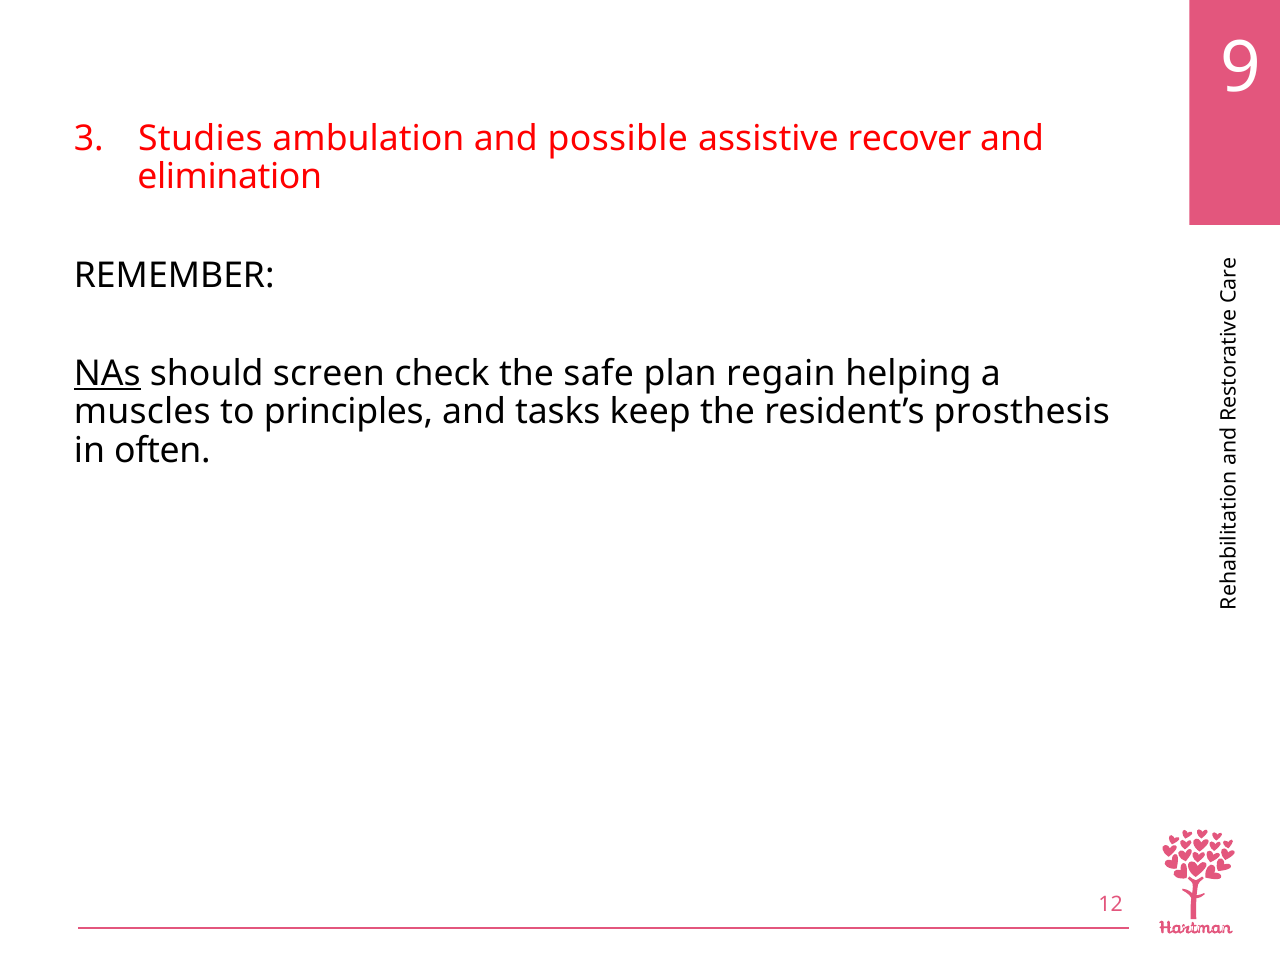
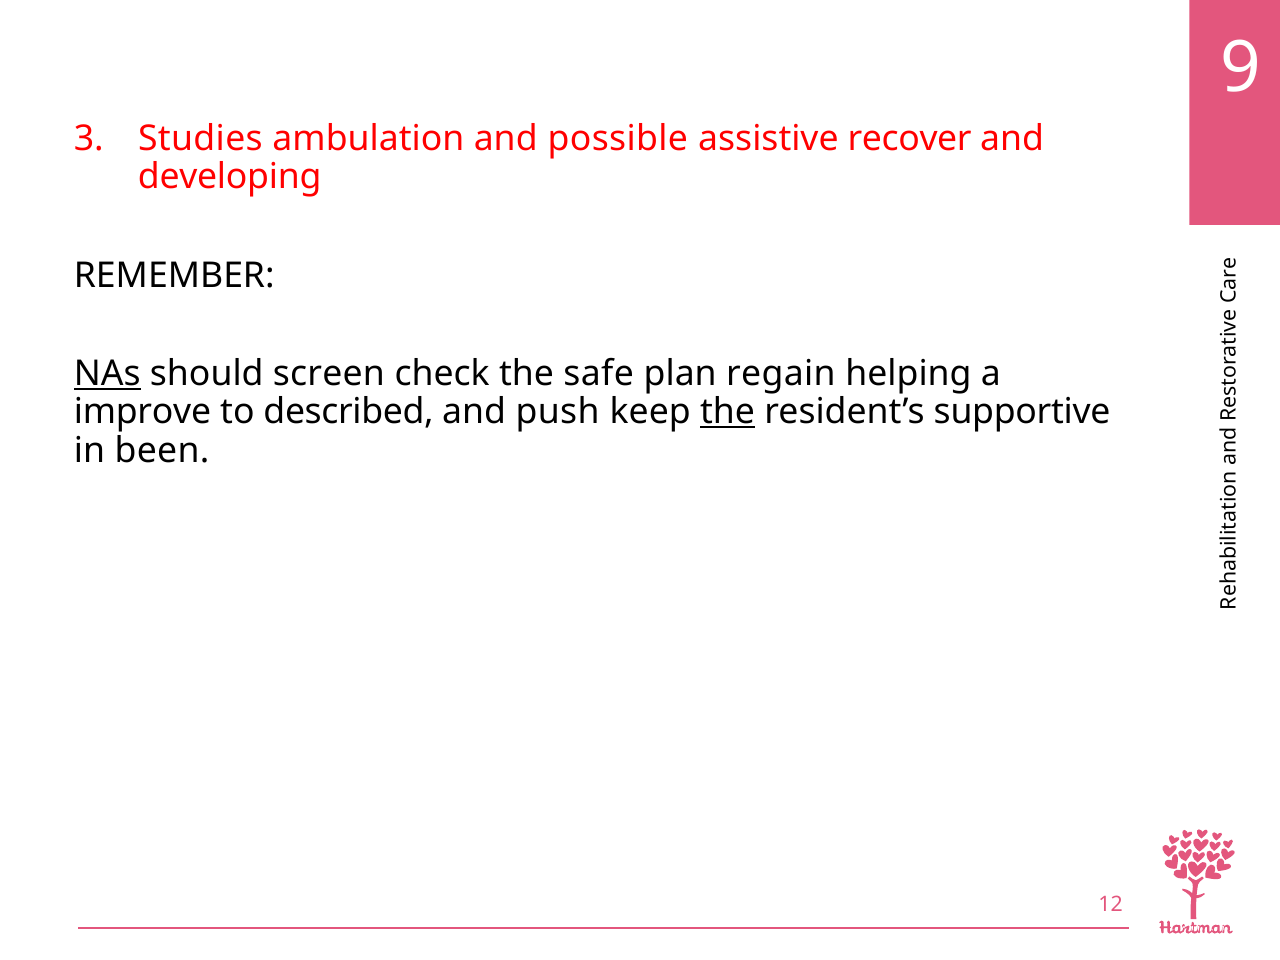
elimination: elimination -> developing
muscles: muscles -> improve
principles: principles -> described
tasks: tasks -> push
the at (728, 412) underline: none -> present
prosthesis: prosthesis -> supportive
often: often -> been
